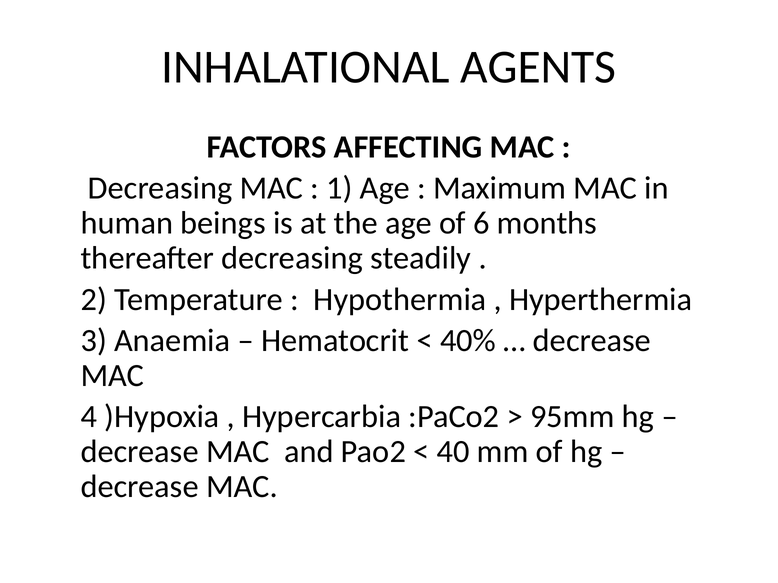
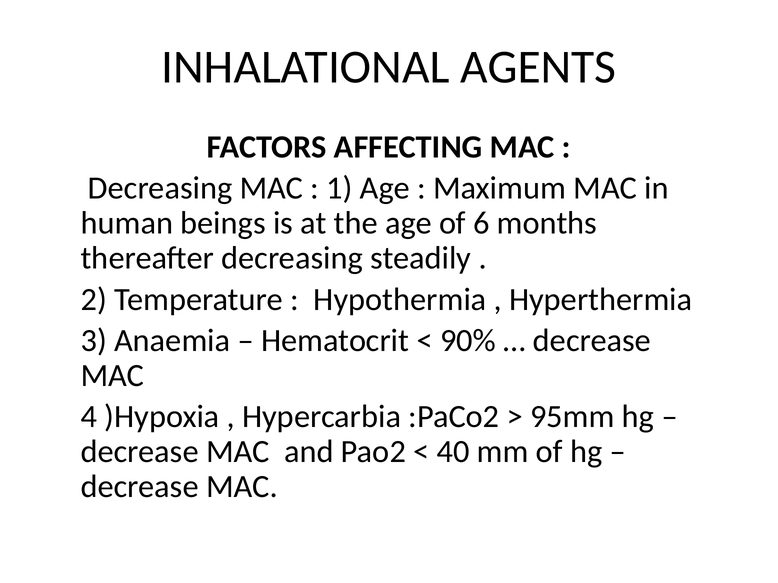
40%: 40% -> 90%
